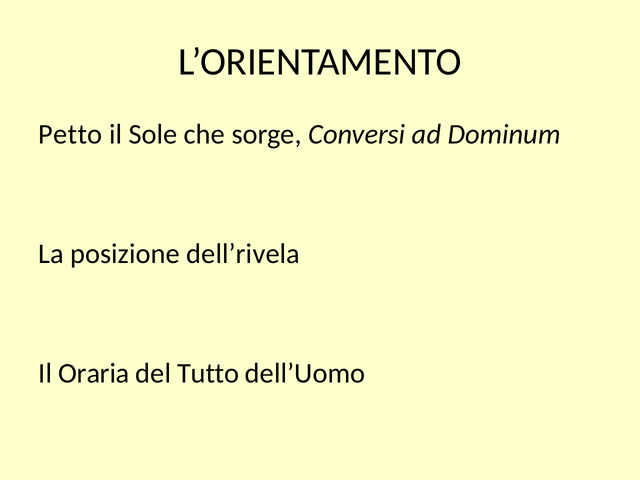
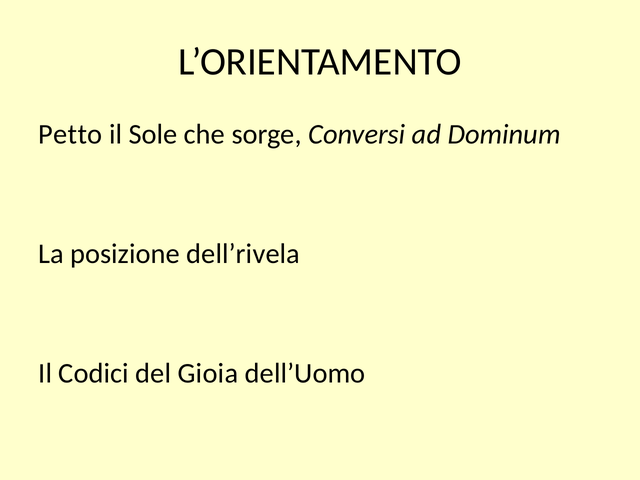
Oraria: Oraria -> Codici
Tutto: Tutto -> Gioia
